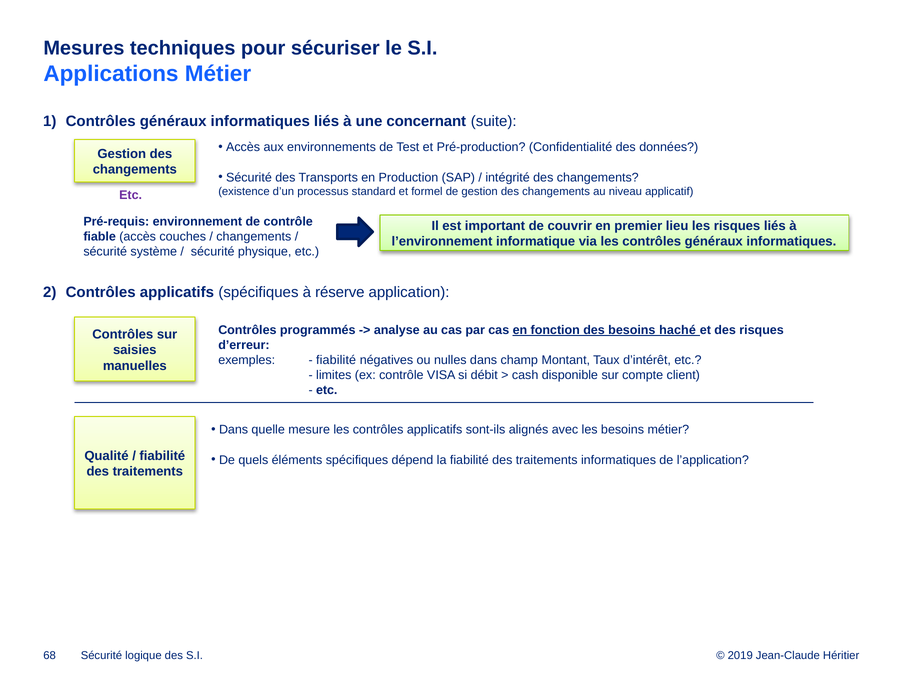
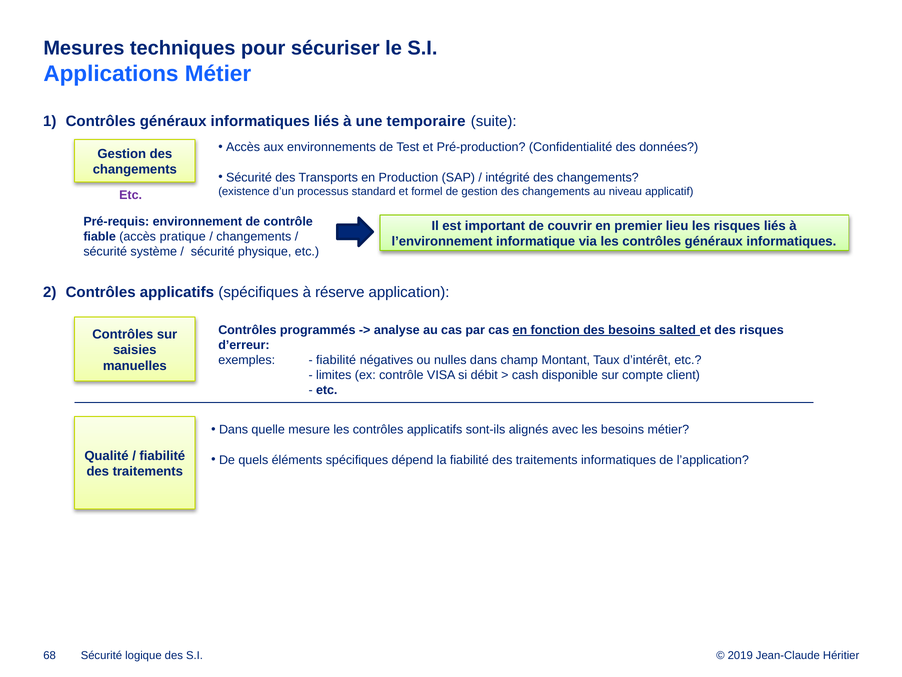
concernant: concernant -> temporaire
couches: couches -> pratique
haché: haché -> salted
